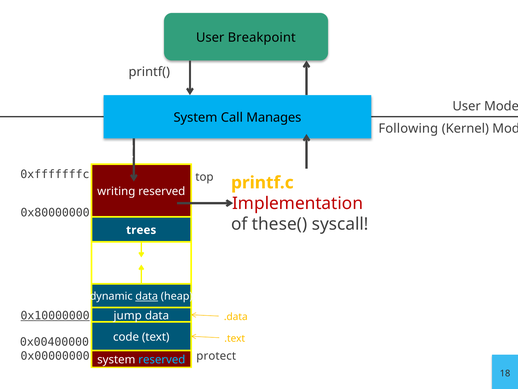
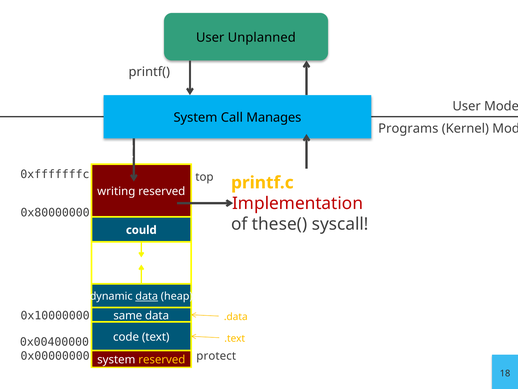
Breakpoint: Breakpoint -> Unplanned
Following: Following -> Programs
trees: trees -> could
0x10000000 underline: present -> none
jump: jump -> same
reserved at (162, 359) colour: light blue -> yellow
